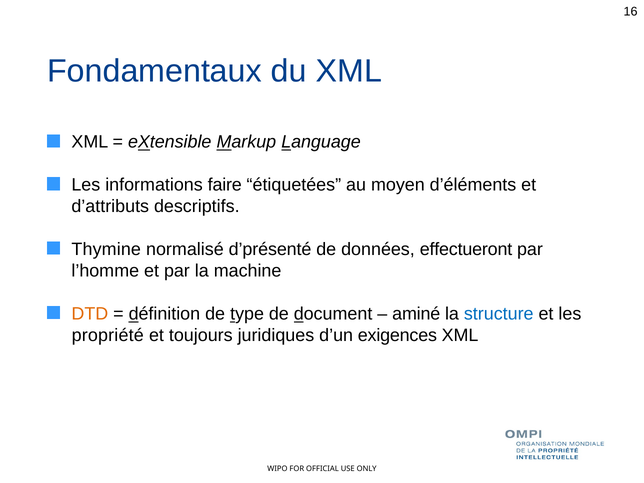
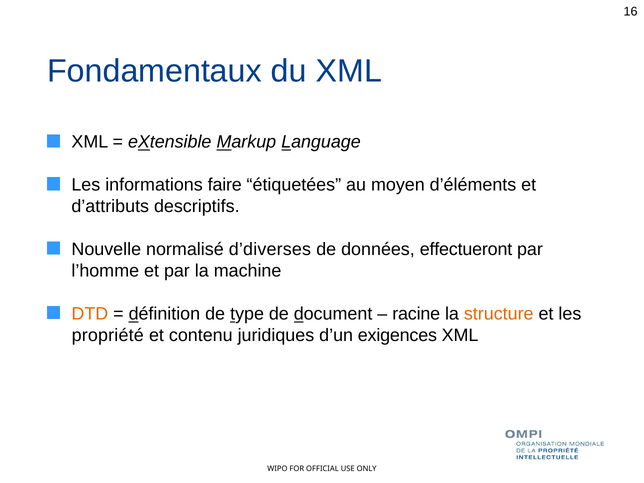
Thymine: Thymine -> Nouvelle
d’présenté: d’présenté -> d’diverses
aminé: aminé -> racine
structure colour: blue -> orange
toujours: toujours -> contenu
